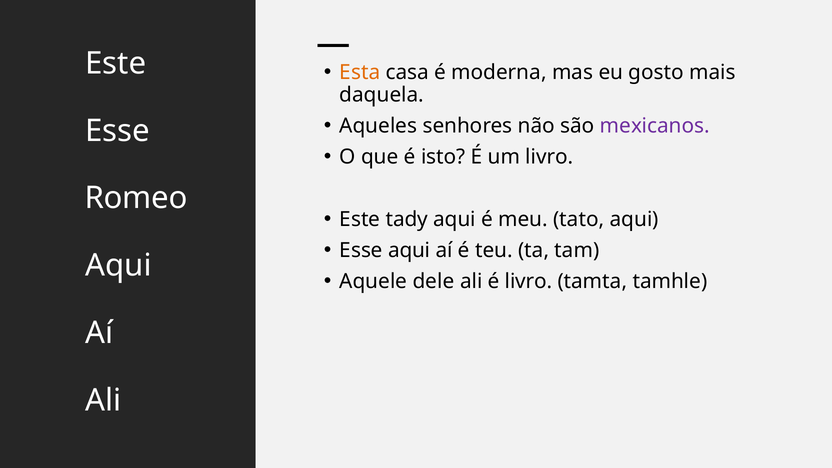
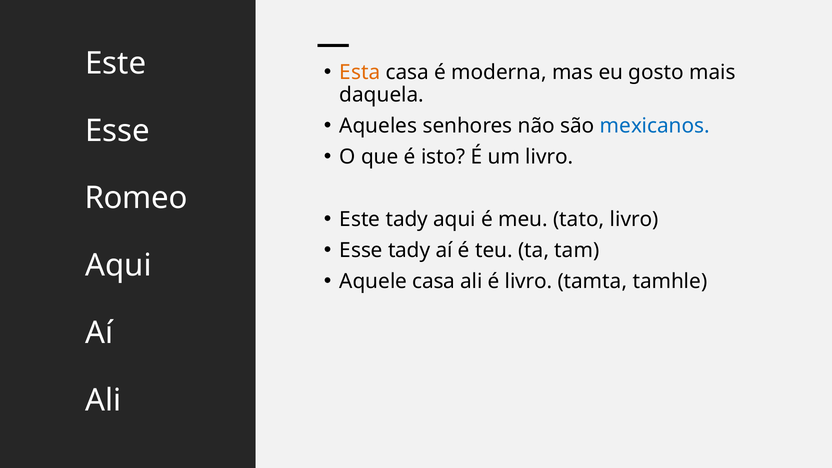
mexicanos colour: purple -> blue
tato aqui: aqui -> livro
Esse aqui: aqui -> tady
Aquele dele: dele -> casa
